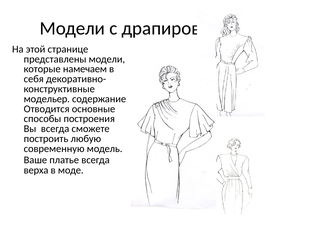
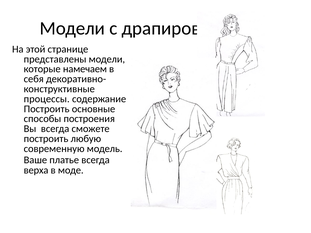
модельер: модельер -> процессы
Отводится at (47, 109): Отводится -> Построить
